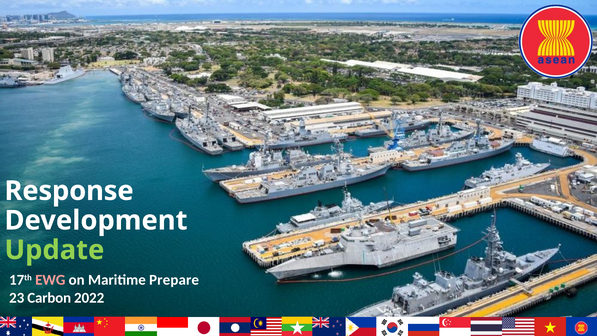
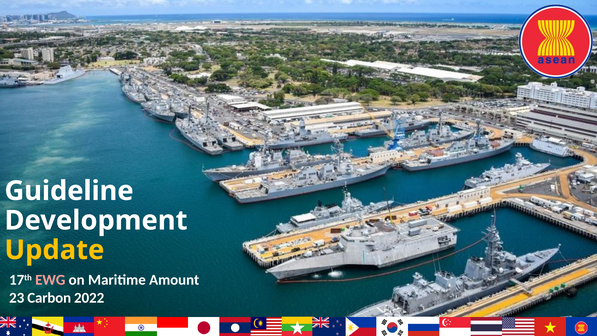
Response: Response -> Guideline
Update colour: light green -> yellow
Prepare: Prepare -> Amount
